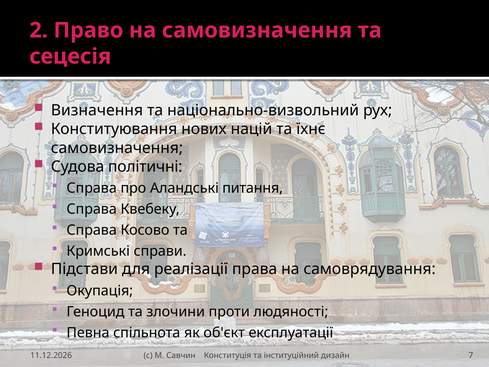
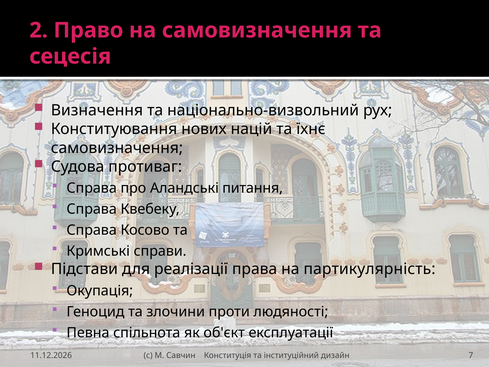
політичні: політичні -> противаг
самоврядування: самоврядування -> партикулярність
